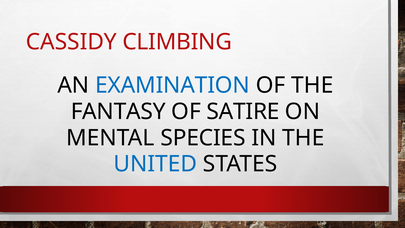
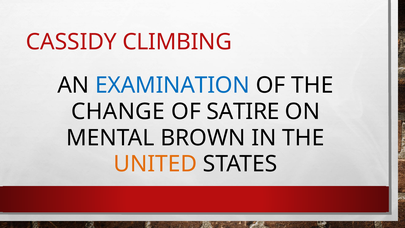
FANTASY: FANTASY -> CHANGE
SPECIES: SPECIES -> BROWN
UNITED colour: blue -> orange
